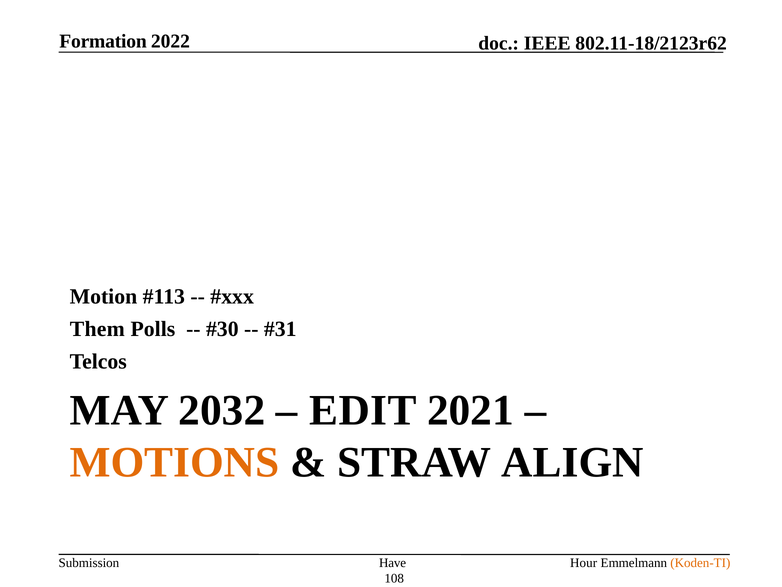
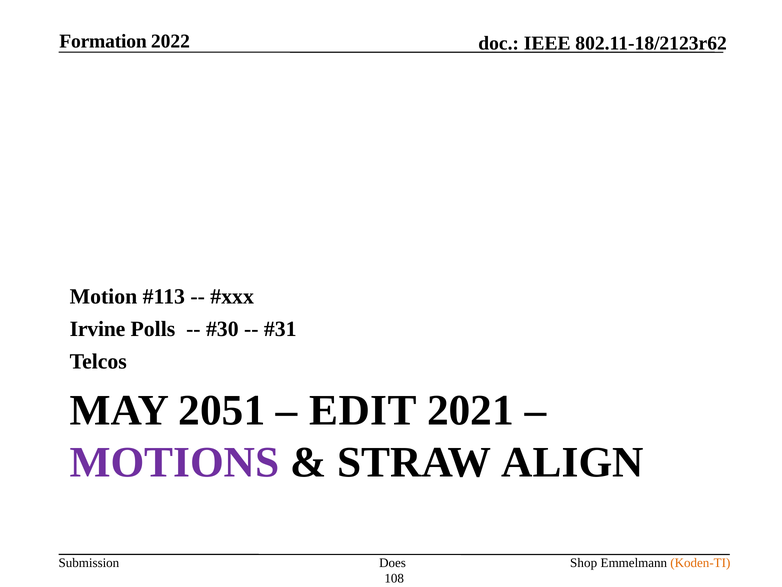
Them: Them -> Irvine
2032: 2032 -> 2051
MOTIONS colour: orange -> purple
Have: Have -> Does
Hour: Hour -> Shop
